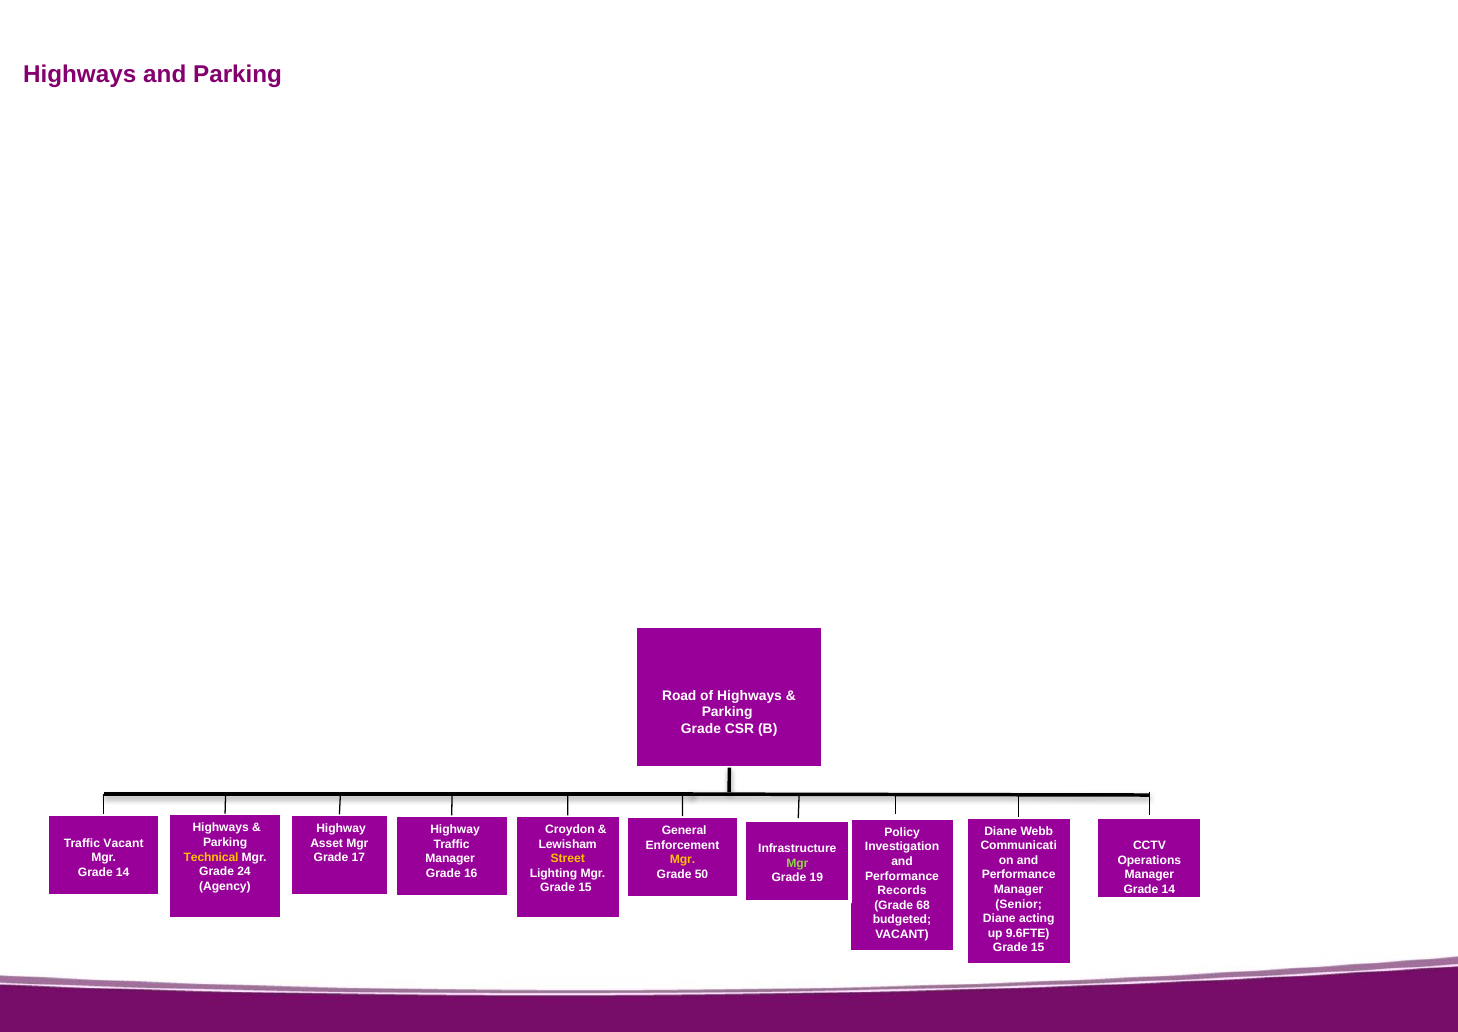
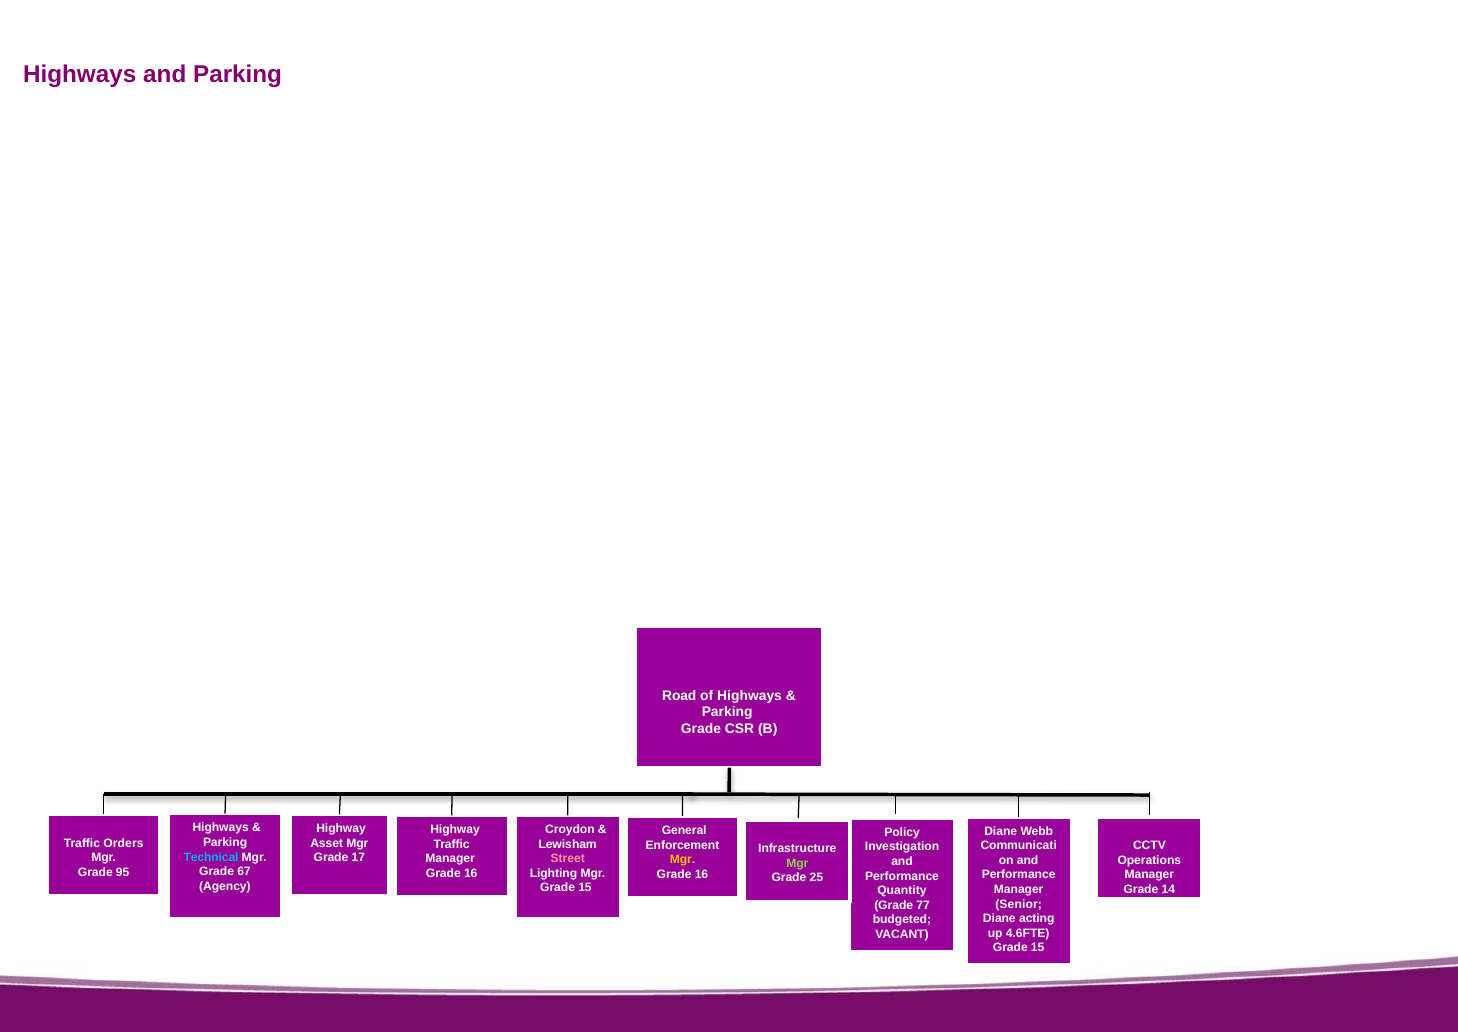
Traffic Vacant: Vacant -> Orders
Technical colour: yellow -> light blue
Street colour: yellow -> pink
24: 24 -> 67
14 at (123, 872): 14 -> 95
50 at (701, 874): 50 -> 16
19: 19 -> 25
Records: Records -> Quantity
68: 68 -> 77
9.6FTE: 9.6FTE -> 4.6FTE
